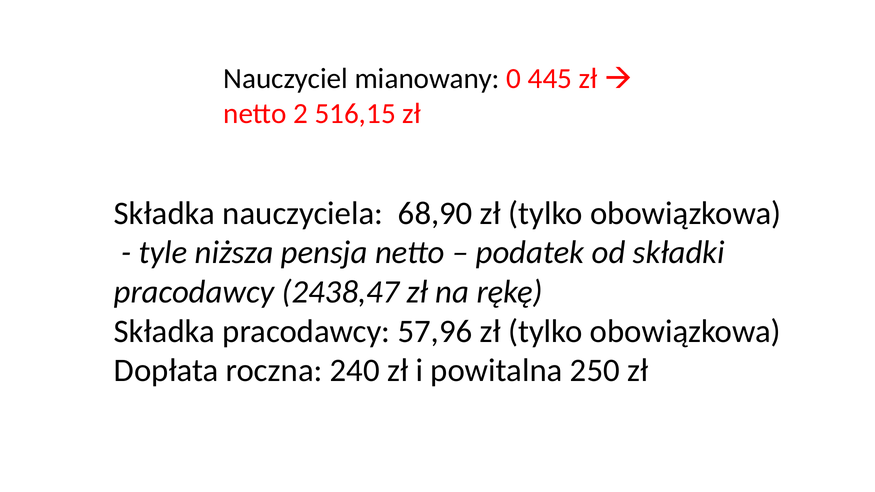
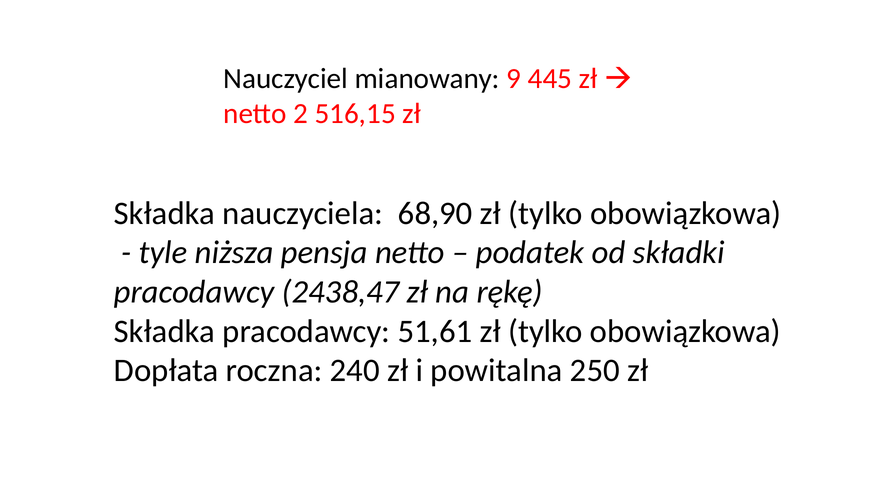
0: 0 -> 9
57,96: 57,96 -> 51,61
